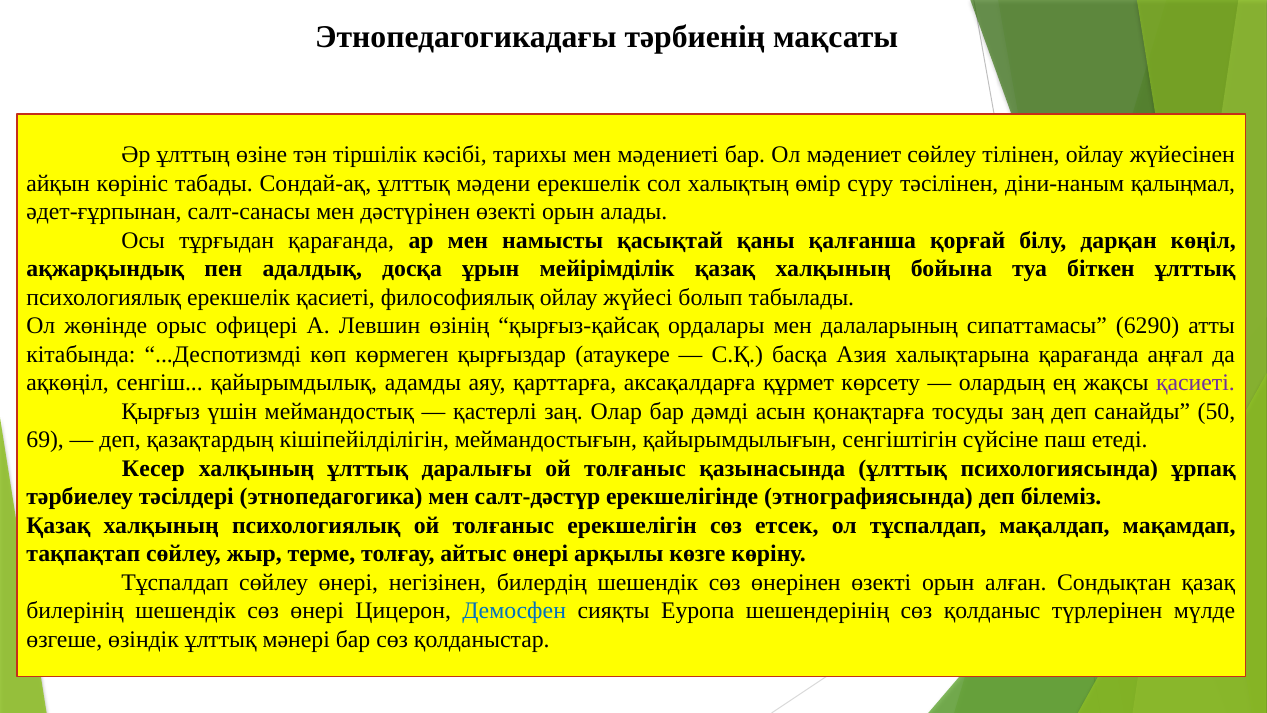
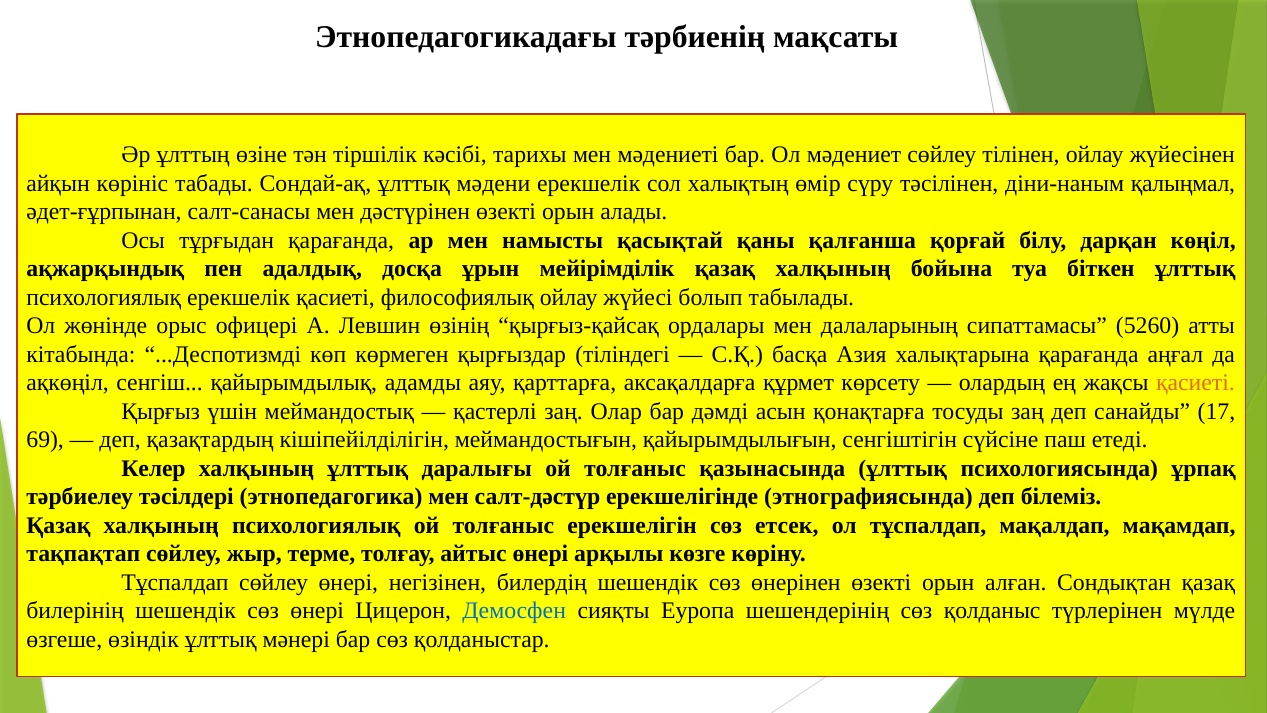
6290: 6290 -> 5260
атаукере: атаукере -> тіліндегі
қасиеті at (1195, 383) colour: purple -> orange
50: 50 -> 17
Кесер: Кесер -> Келер
